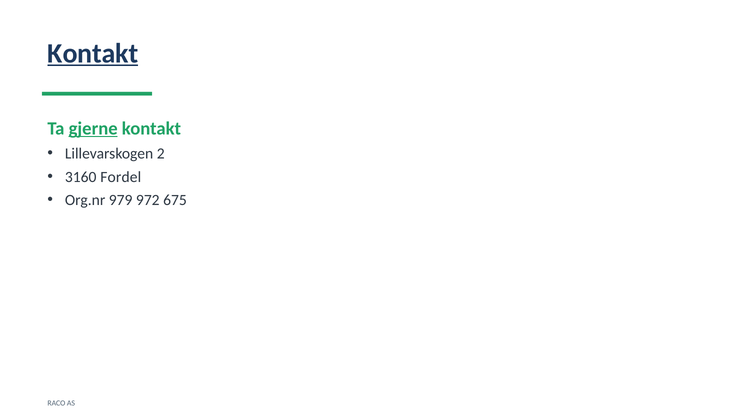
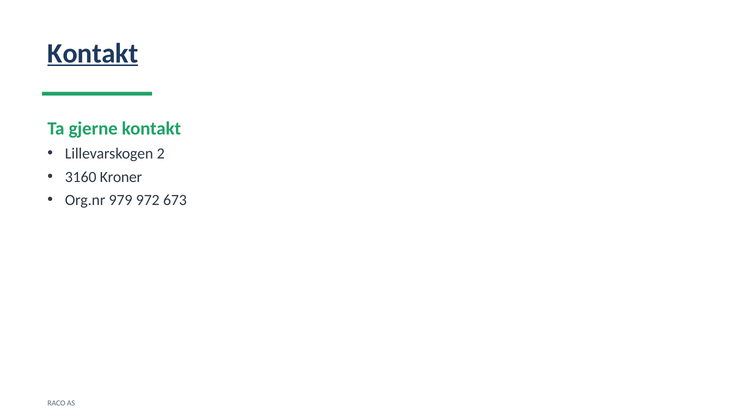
gjerne underline: present -> none
Fordel: Fordel -> Kroner
675: 675 -> 673
